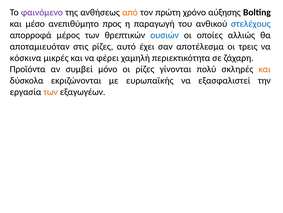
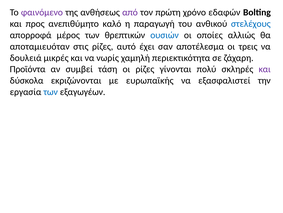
από colour: orange -> purple
αύξησης: αύξησης -> εδαφών
μέσο: μέσο -> προς
προς: προς -> καλό
κόσκινα: κόσκινα -> δουλειά
φέρει: φέρει -> νωρίς
μόνο: μόνο -> τάση
και at (265, 69) colour: orange -> purple
των at (51, 92) colour: orange -> blue
